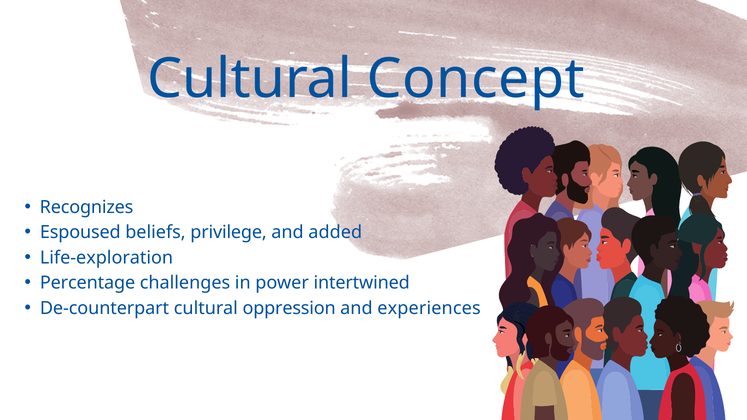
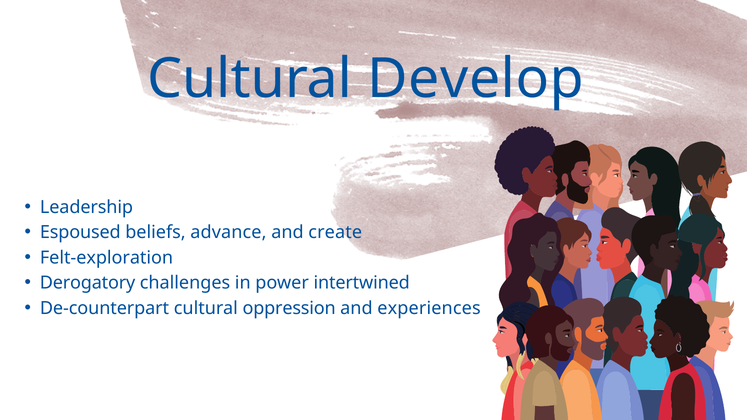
Concept: Concept -> Develop
Recognizes: Recognizes -> Leadership
privilege: privilege -> advance
added: added -> create
Life-exploration: Life-exploration -> Felt-exploration
Percentage: Percentage -> Derogatory
